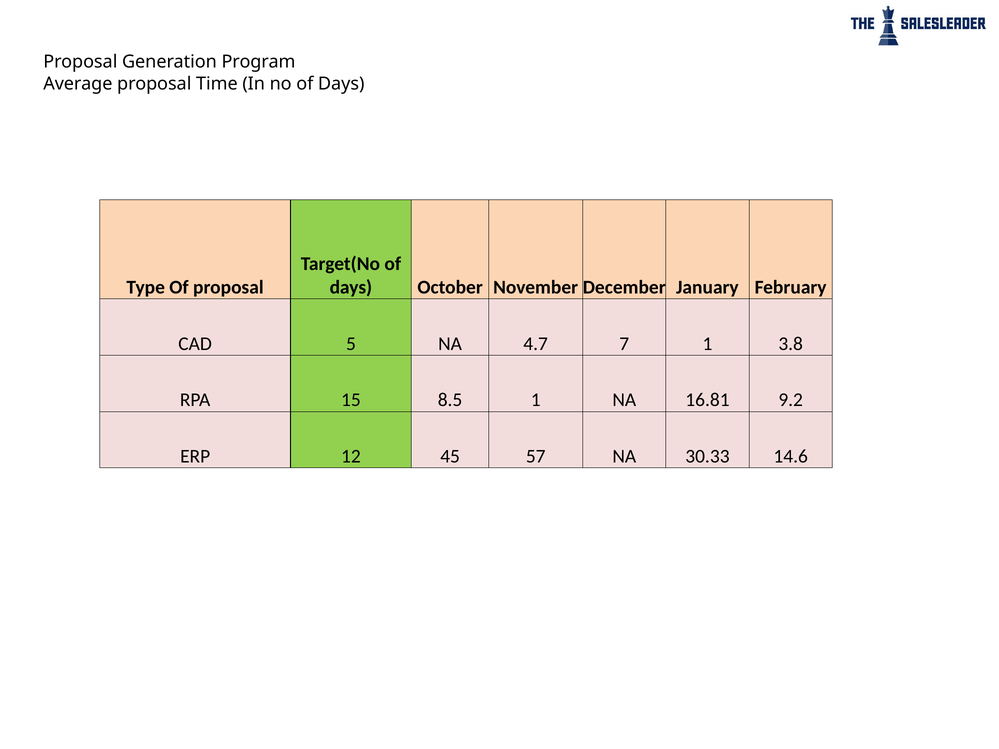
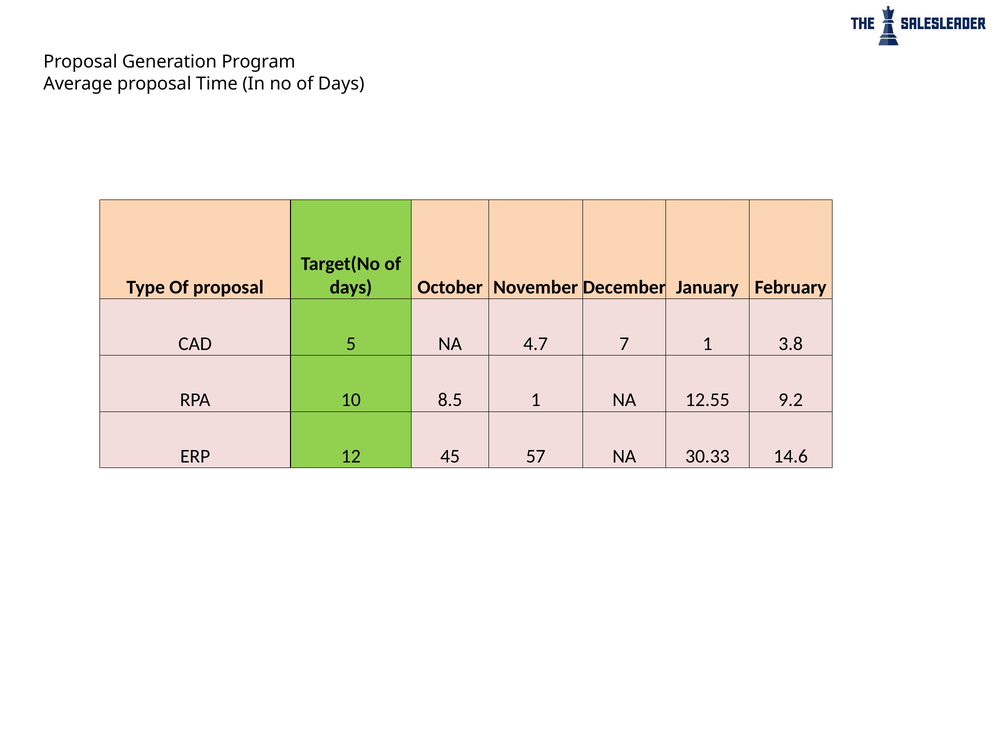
15: 15 -> 10
16.81: 16.81 -> 12.55
